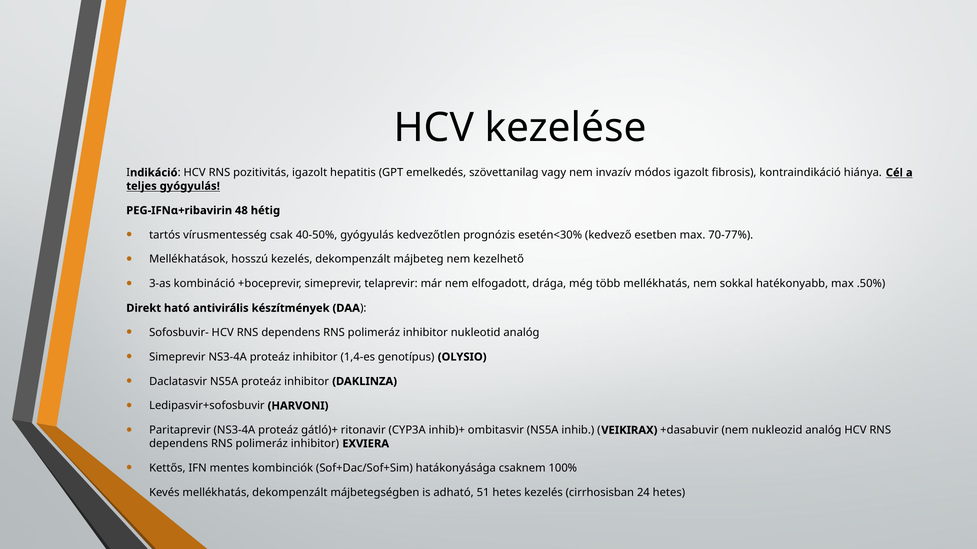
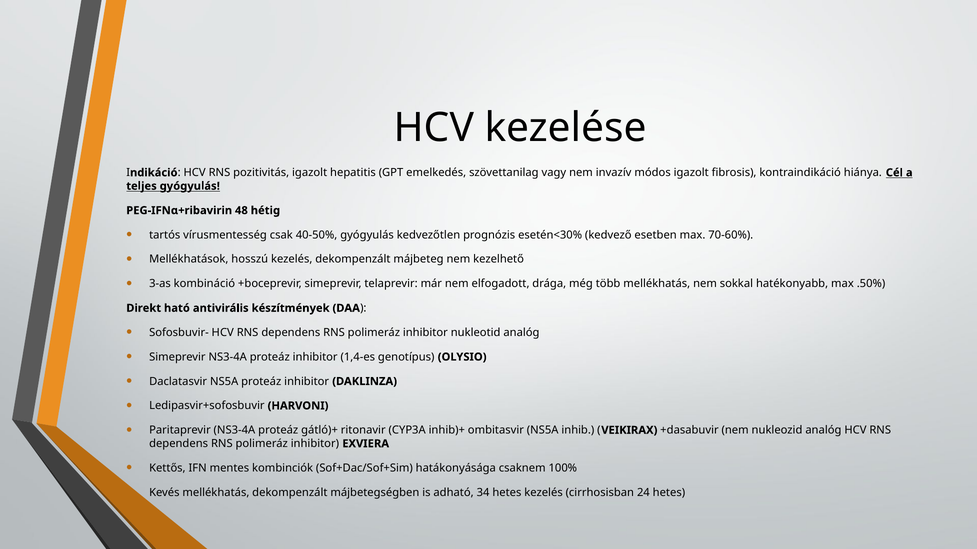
70-77%: 70-77% -> 70-60%
51: 51 -> 34
